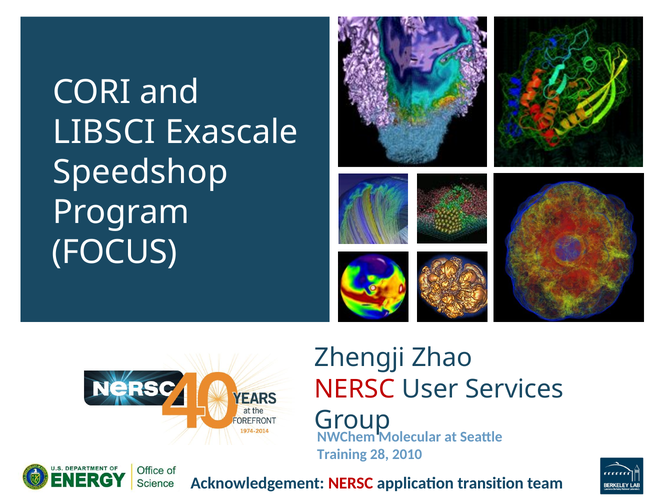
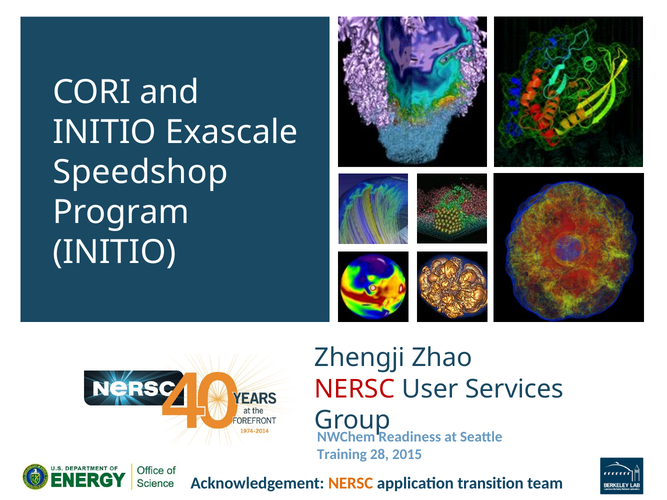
LIBSCI at (104, 132): LIBSCI -> INITIO
FOCUS at (114, 252): FOCUS -> INITIO
Molecular: Molecular -> Readiness
2010: 2010 -> 2015
NERSC at (351, 484) colour: red -> orange
